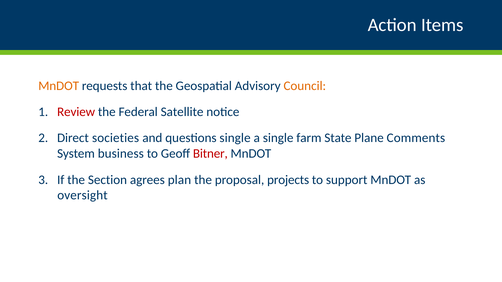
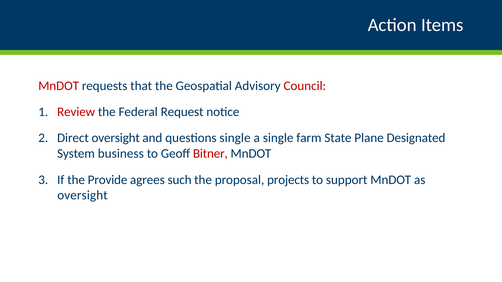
MnDOT at (59, 86) colour: orange -> red
Council colour: orange -> red
Satellite: Satellite -> Request
Direct societies: societies -> oversight
Comments: Comments -> Designated
Section: Section -> Provide
plan: plan -> such
